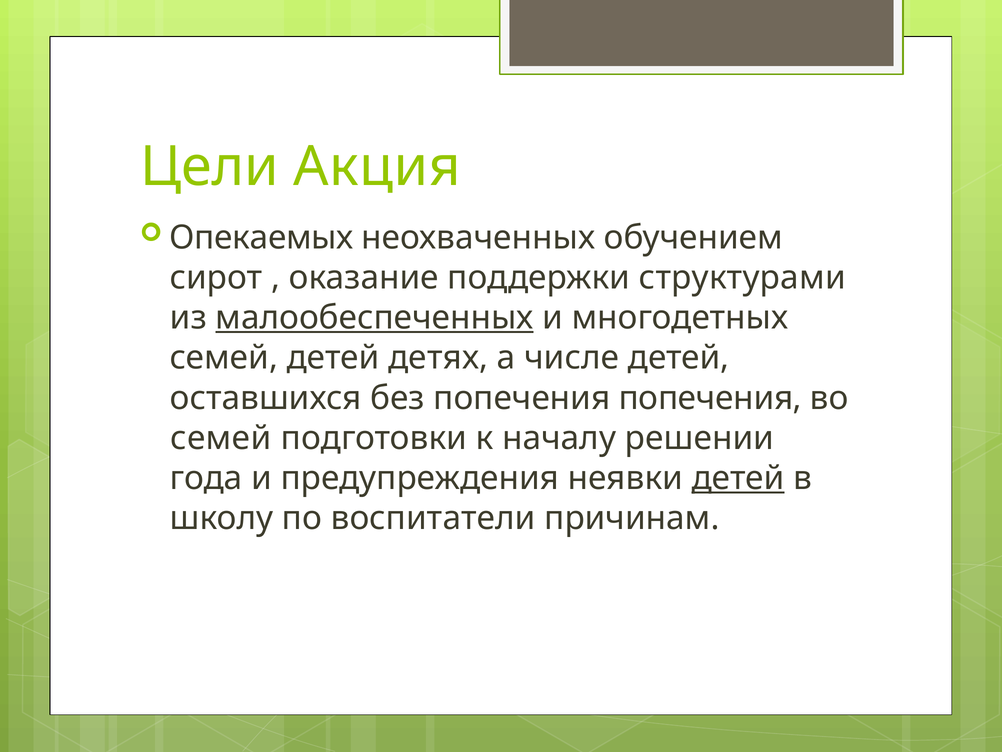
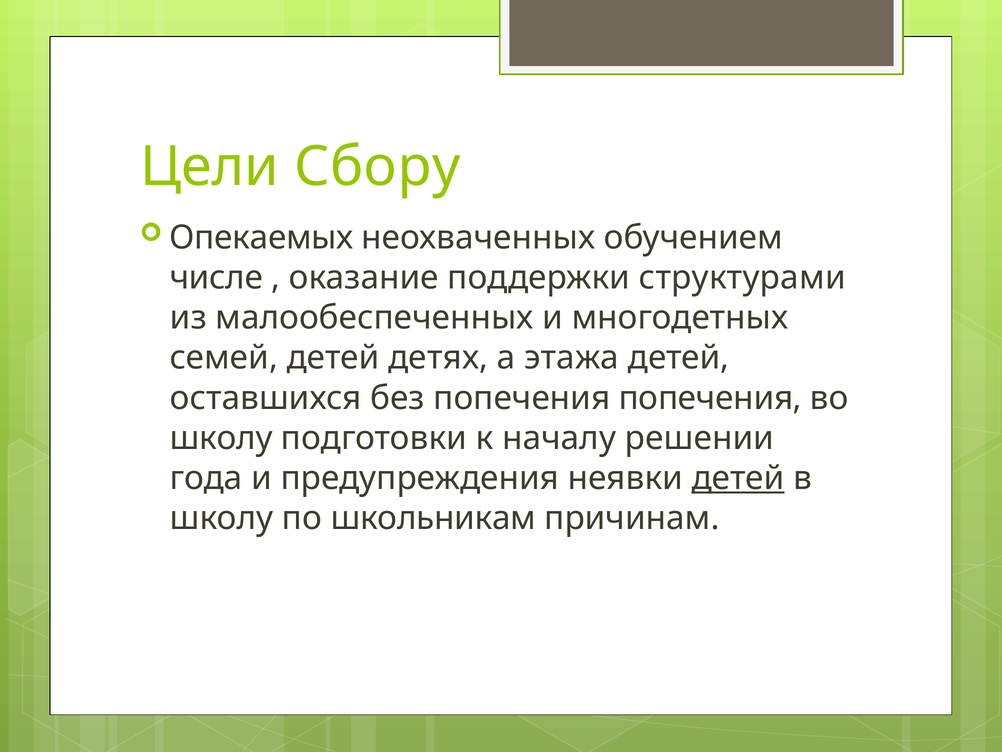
Акция: Акция -> Сбору
сирот: сирот -> числе
малообеспеченных underline: present -> none
числе: числе -> этажа
семей at (221, 438): семей -> школу
воспитатели: воспитатели -> школьникам
